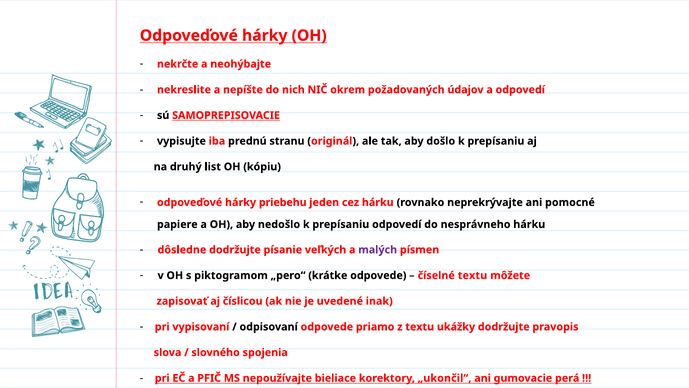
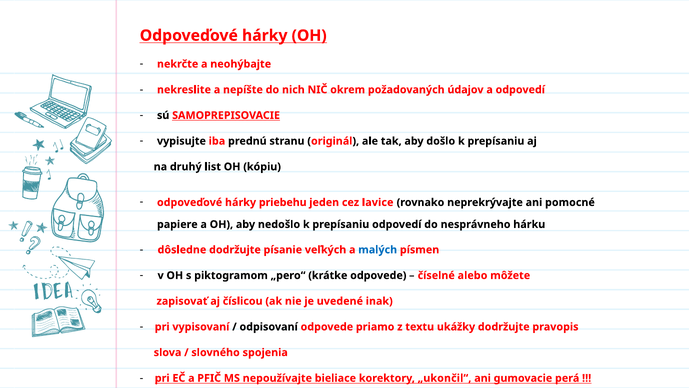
cez hárku: hárku -> lavice
malých colour: purple -> blue
číselné textu: textu -> alebo
